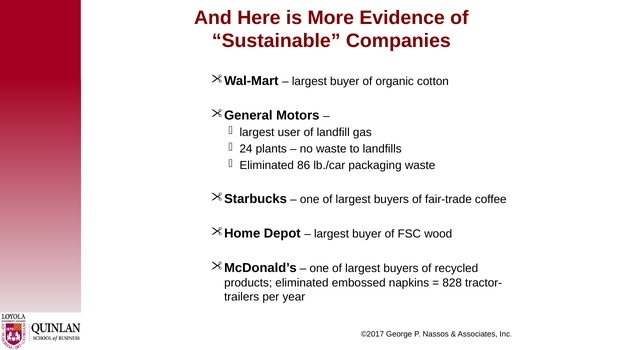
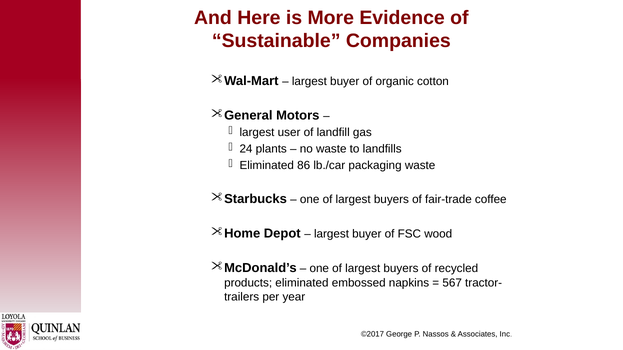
828: 828 -> 567
